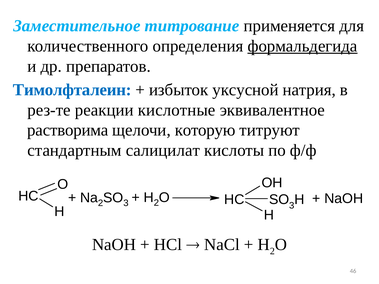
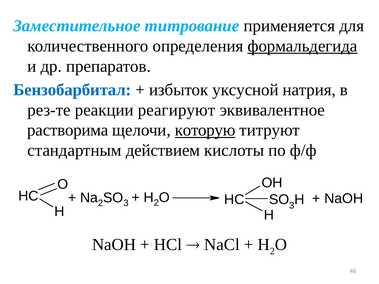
Тимолфталеин: Тимолфталеин -> Бензобарбитал
кислотные: кислотные -> реагируют
которую underline: none -> present
салицилат: салицилат -> действием
